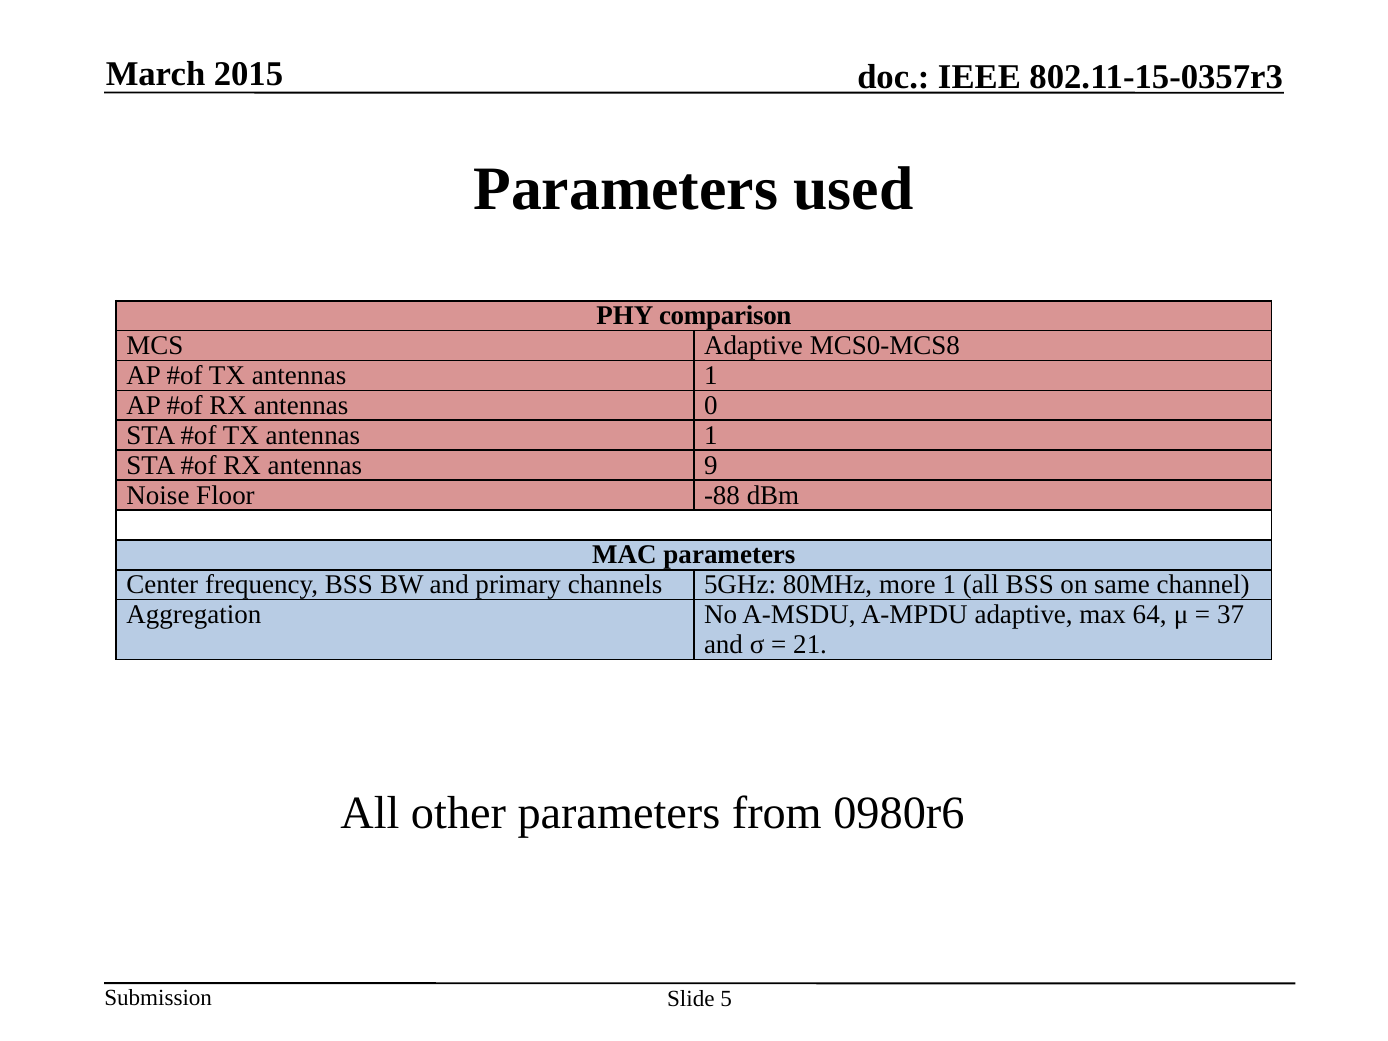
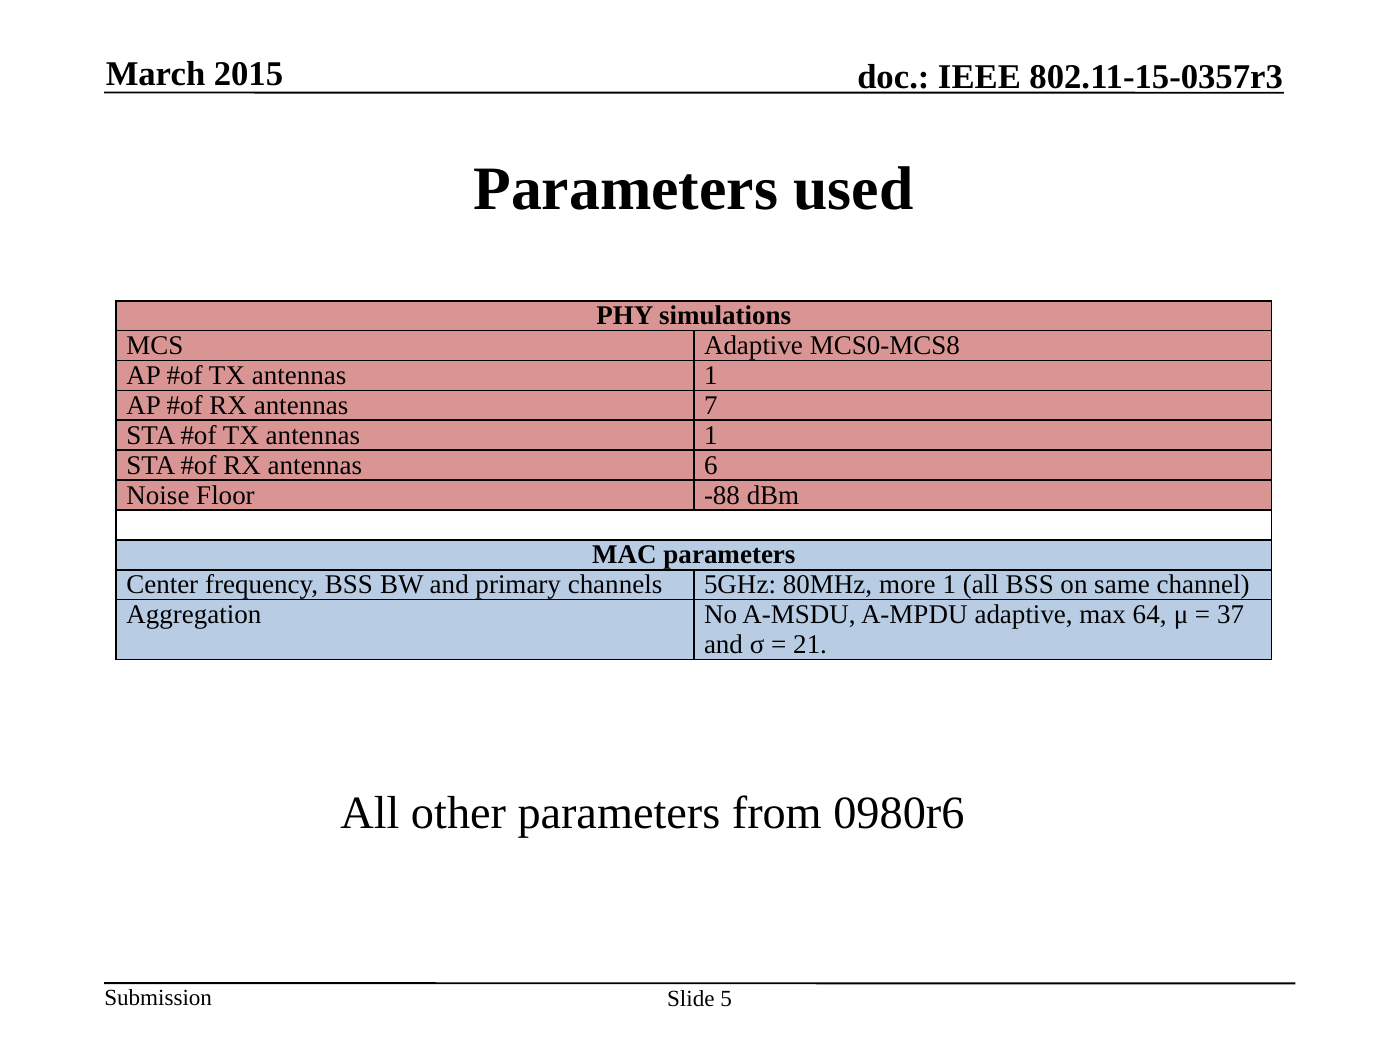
comparison: comparison -> simulations
0: 0 -> 7
9: 9 -> 6
